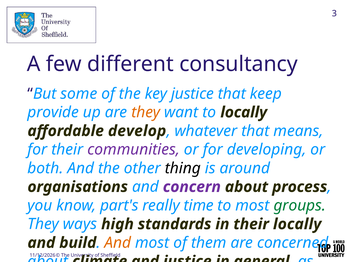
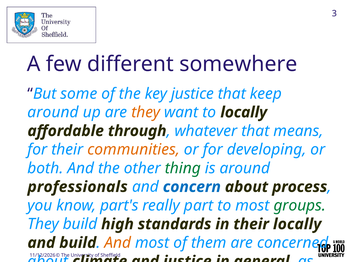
consultancy: consultancy -> somewhere
provide at (53, 112): provide -> around
develop: develop -> through
communities colour: purple -> orange
thing colour: black -> green
organisations: organisations -> professionals
concern colour: purple -> blue
time: time -> part
They ways: ways -> build
